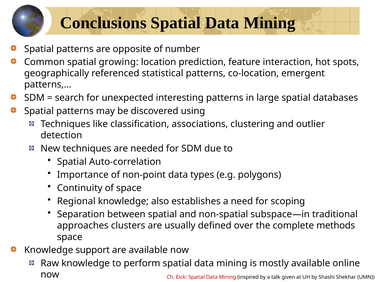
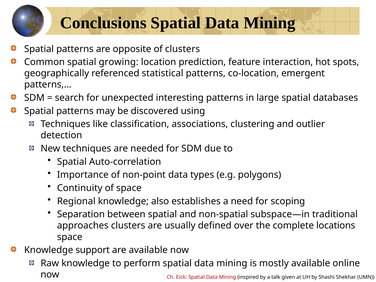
of number: number -> clusters
methods: methods -> locations
